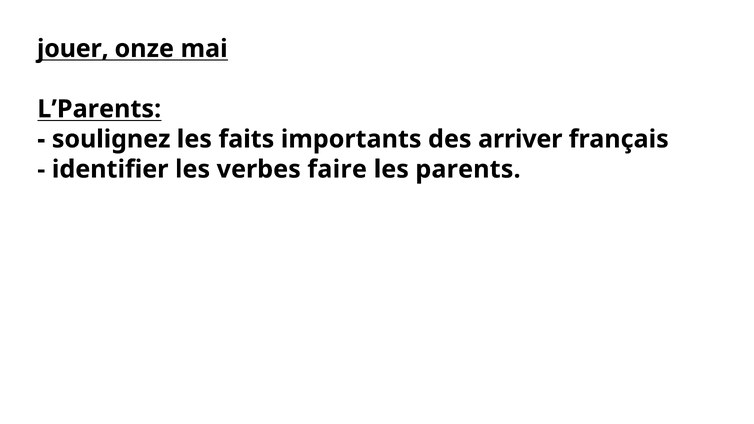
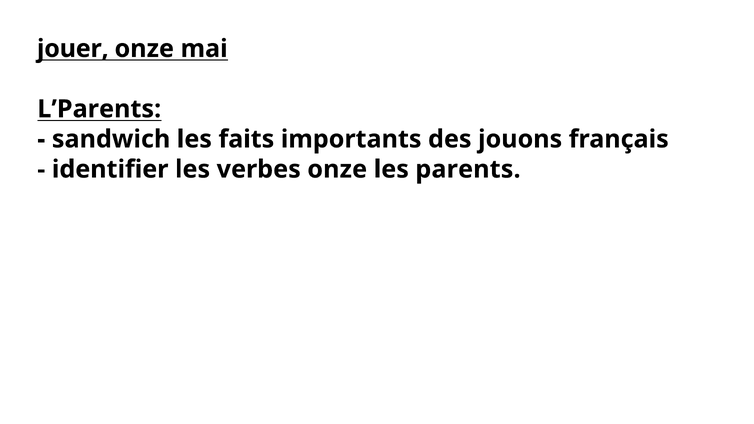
soulignez: soulignez -> sandwich
arriver: arriver -> jouons
verbes faire: faire -> onze
